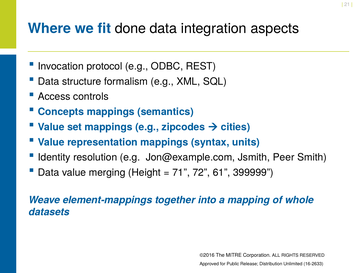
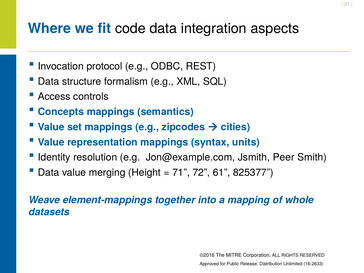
done: done -> code
399999: 399999 -> 825377
